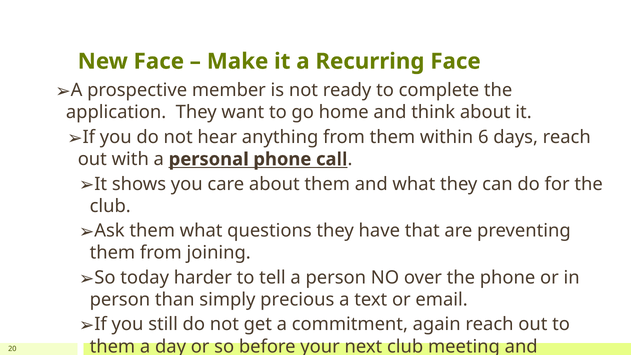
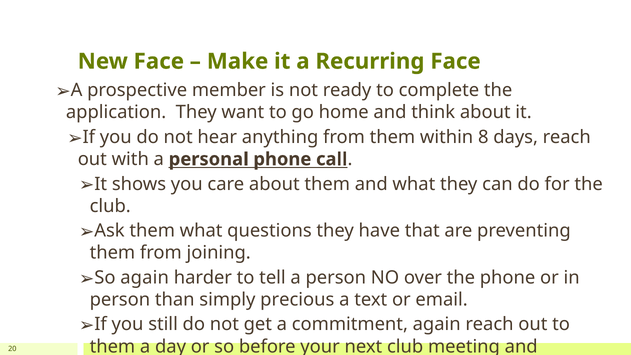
6: 6 -> 8
So today: today -> again
